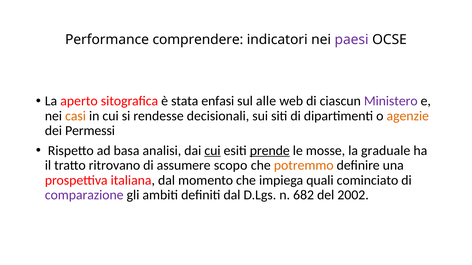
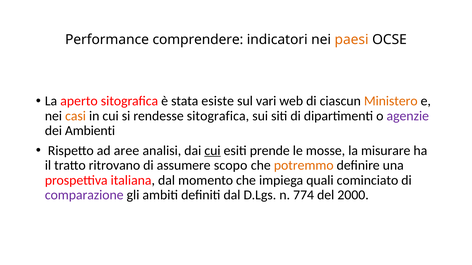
paesi colour: purple -> orange
enfasi: enfasi -> esiste
alle: alle -> vari
Ministero colour: purple -> orange
rendesse decisionali: decisionali -> sitografica
agenzie colour: orange -> purple
Permessi: Permessi -> Ambienti
basa: basa -> aree
prende underline: present -> none
graduale: graduale -> misurare
682: 682 -> 774
2002: 2002 -> 2000
